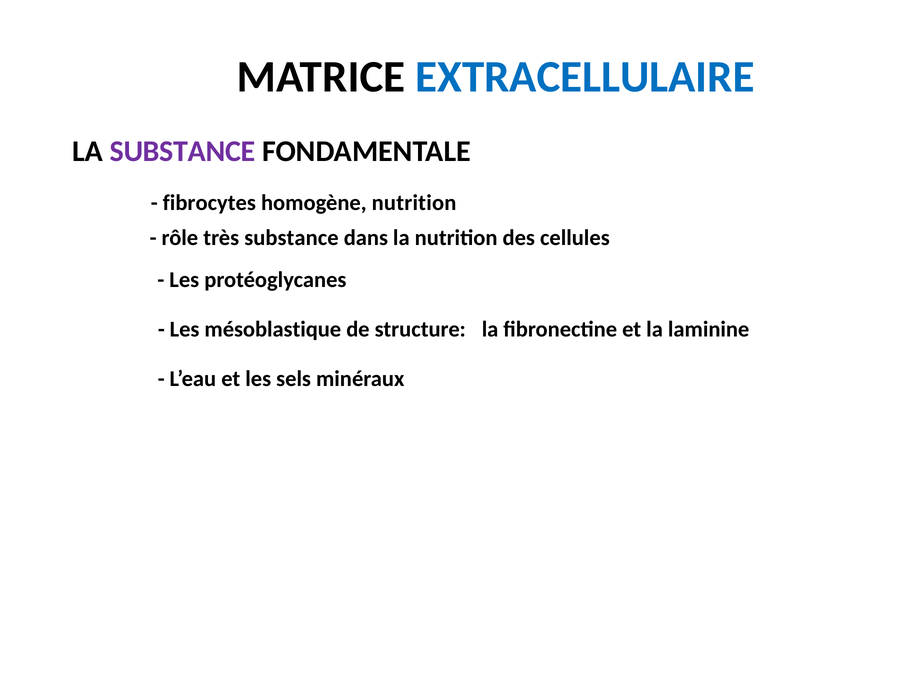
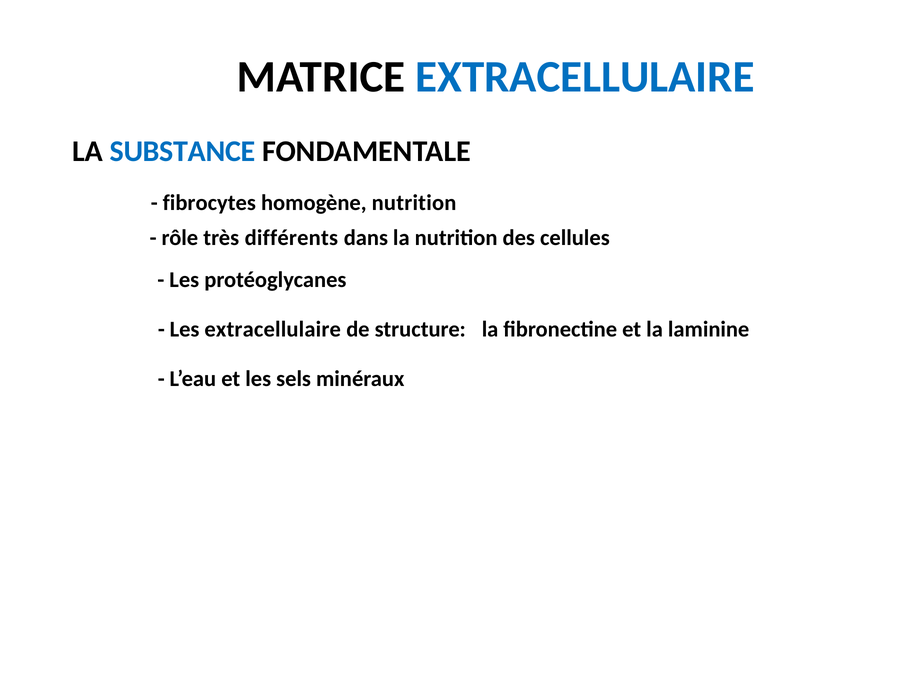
SUBSTANCE at (183, 151) colour: purple -> blue
très substance: substance -> différents
Les mésoblastique: mésoblastique -> extracellulaire
